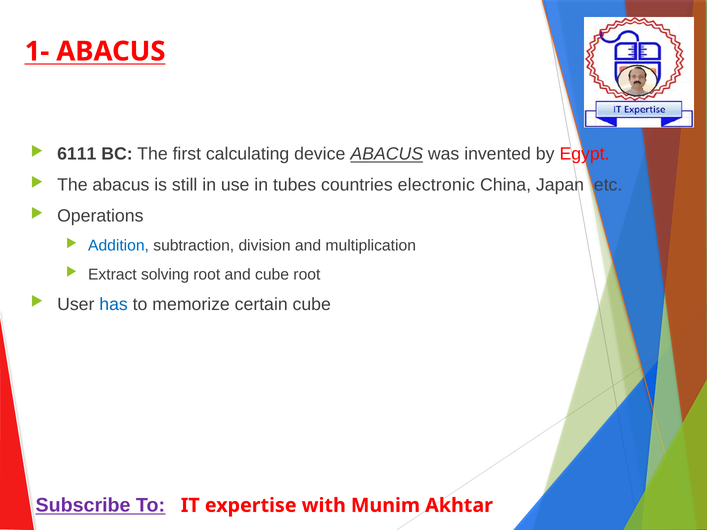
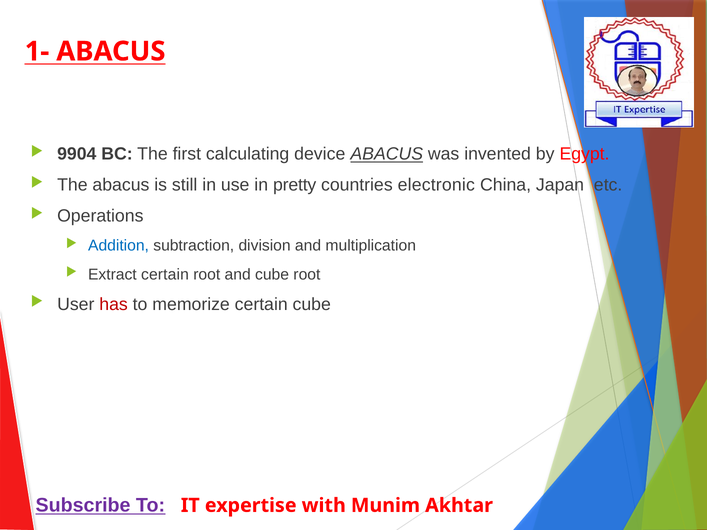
6111: 6111 -> 9904
tubes: tubes -> pretty
Extract solving: solving -> certain
has colour: blue -> red
